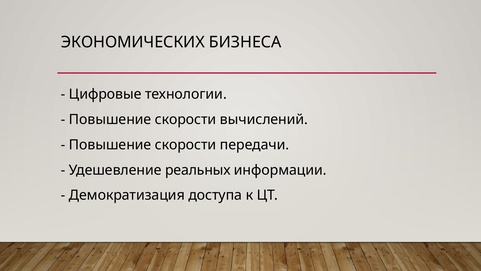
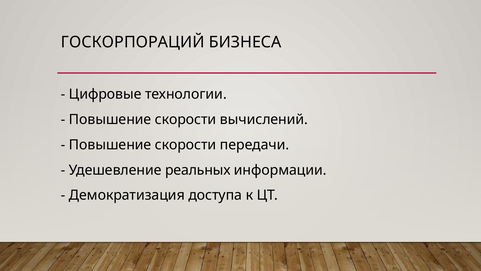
ЭКОНОМИЧЕСКИХ: ЭКОНОМИЧЕСКИХ -> ГОСКОРПОРАЦИЙ
